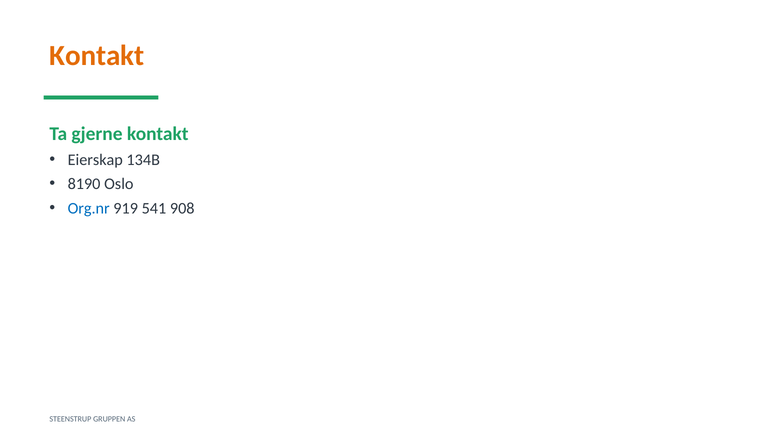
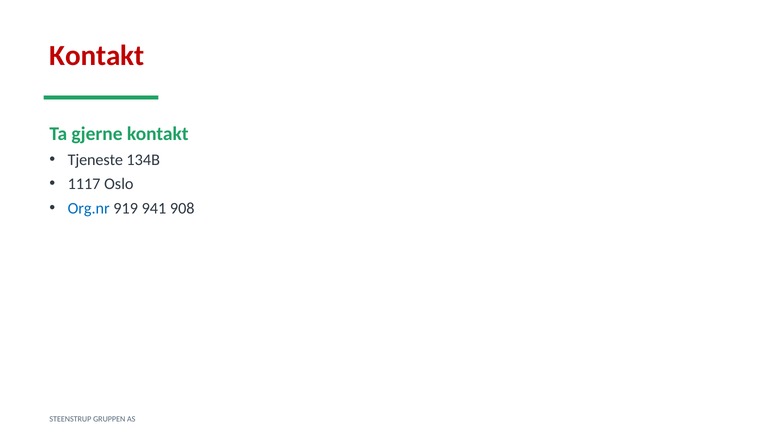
Kontakt at (97, 55) colour: orange -> red
Eierskap: Eierskap -> Tjeneste
8190: 8190 -> 1117
541: 541 -> 941
